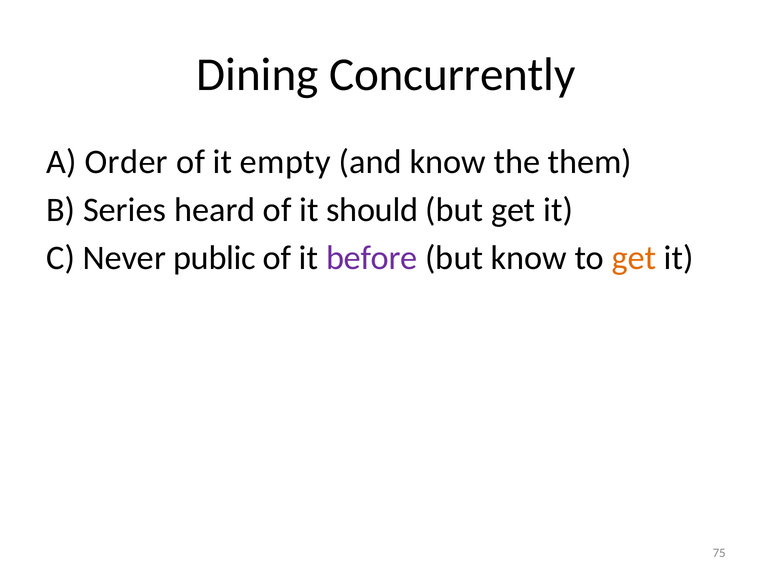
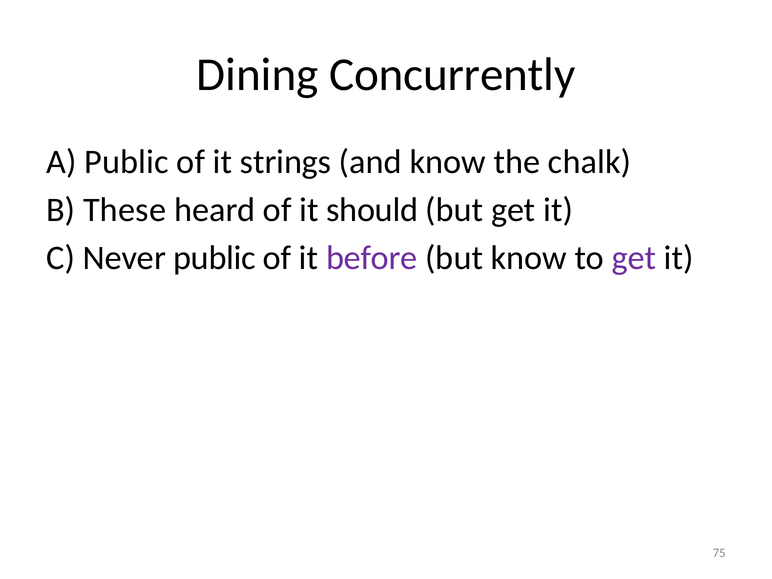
A Order: Order -> Public
empty: empty -> strings
them: them -> chalk
Series: Series -> These
get at (634, 258) colour: orange -> purple
